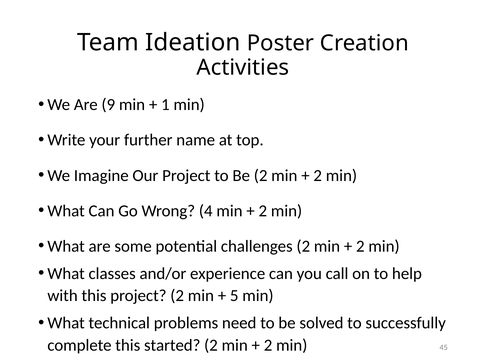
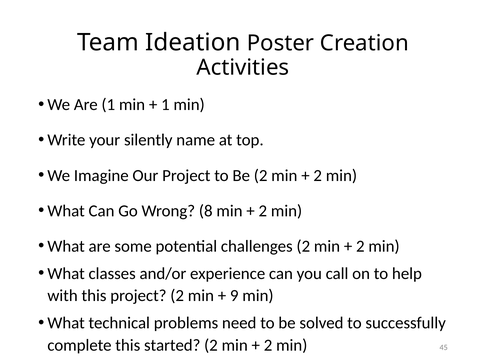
Are 9: 9 -> 1
further: further -> silently
4: 4 -> 8
5: 5 -> 9
